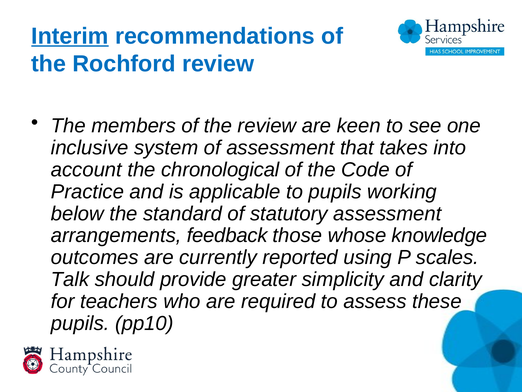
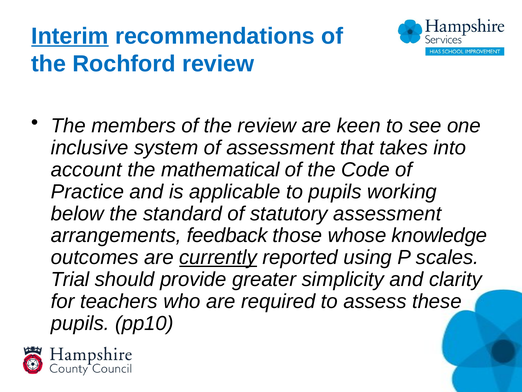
chronological: chronological -> mathematical
currently underline: none -> present
Talk: Talk -> Trial
